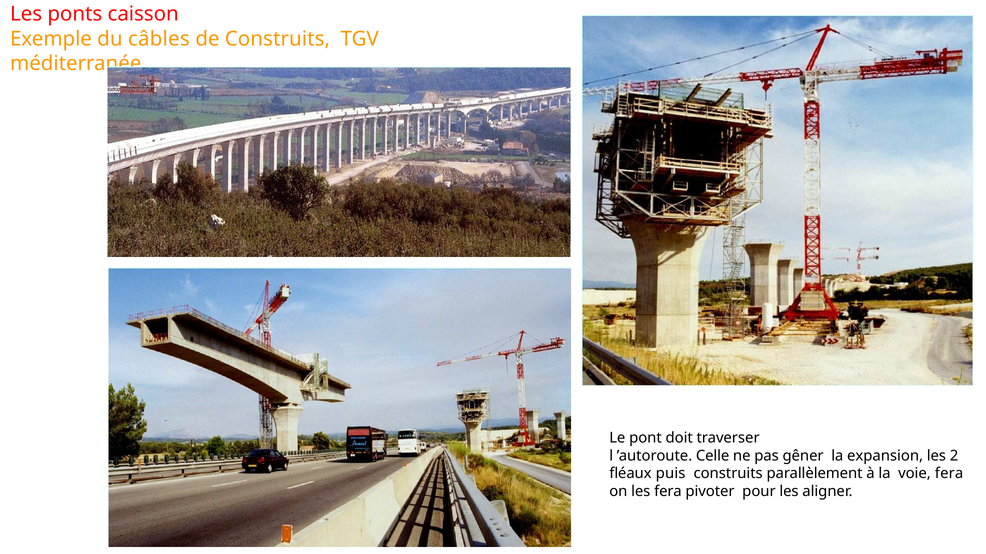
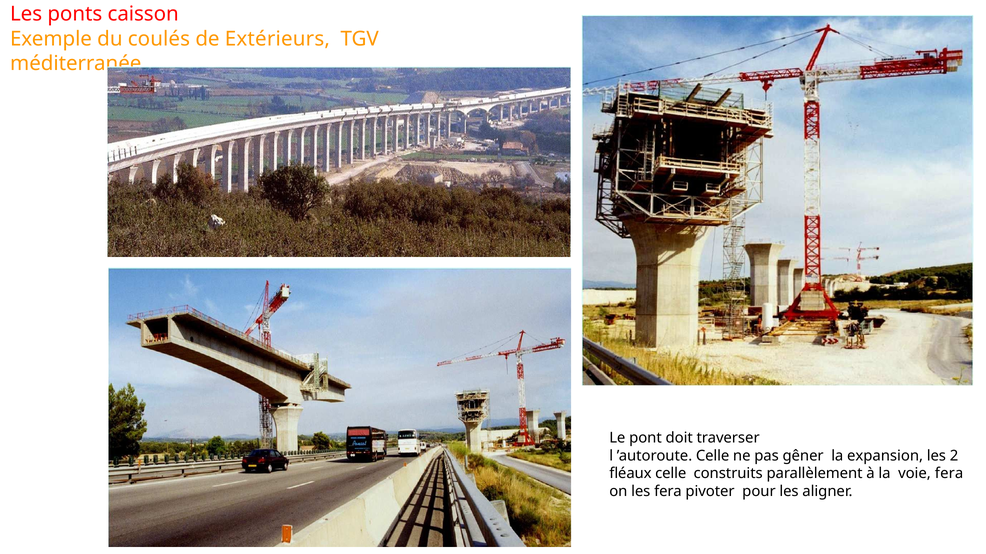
câbles: câbles -> coulés
de Construits: Construits -> Extérieurs
fléaux puis: puis -> celle
